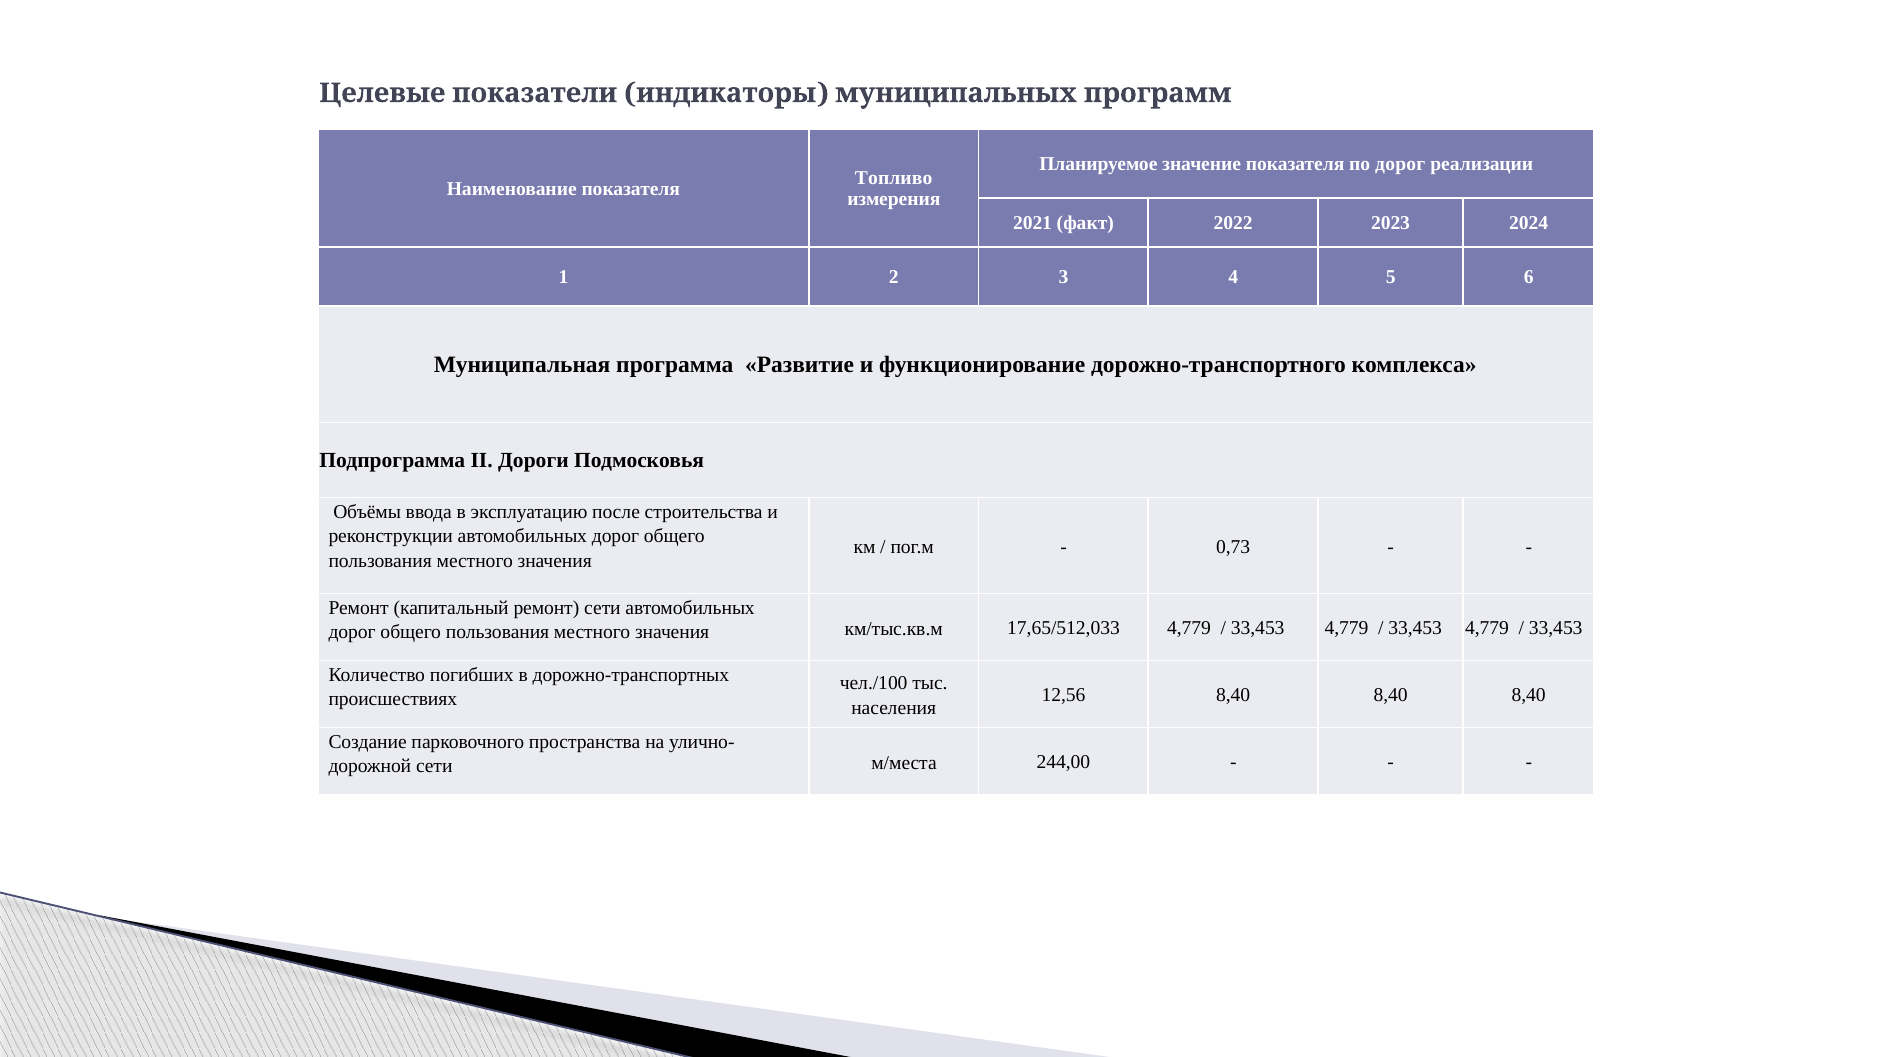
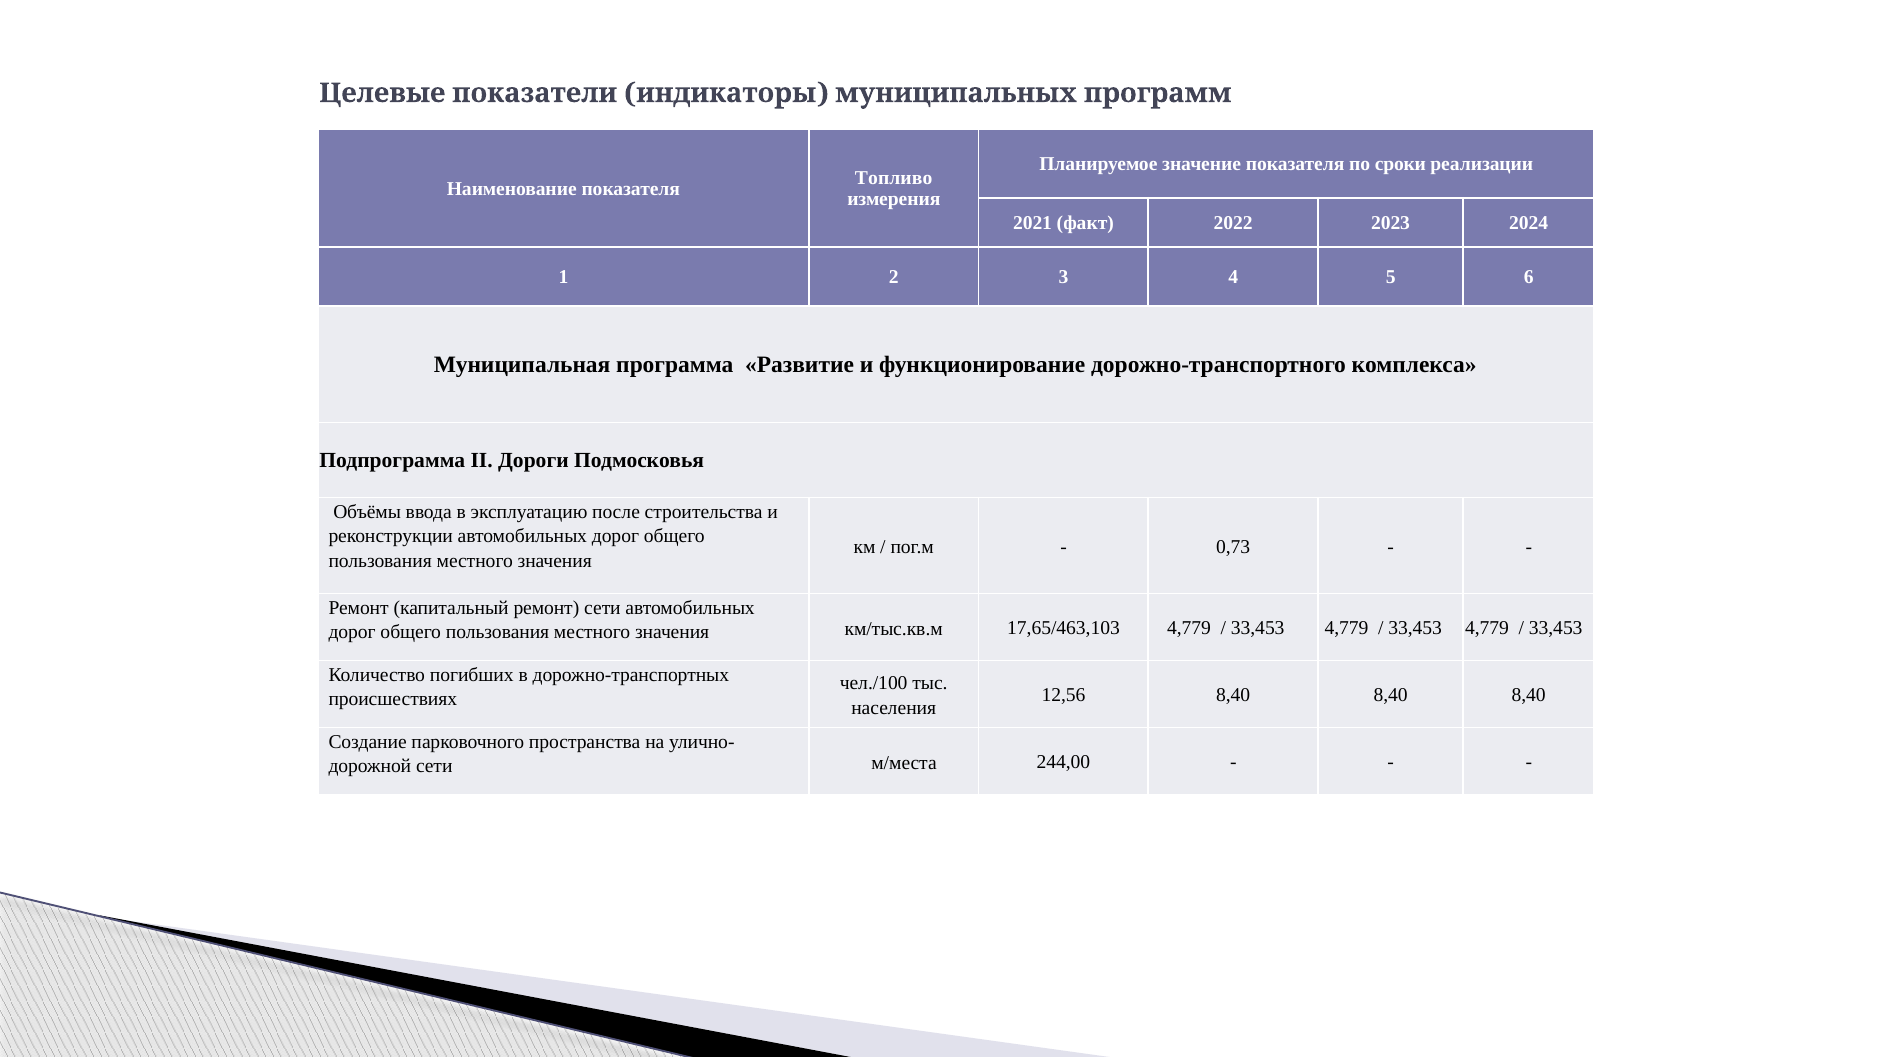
по дорог: дорог -> сроки
17,65/512,033: 17,65/512,033 -> 17,65/463,103
